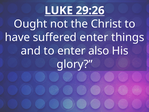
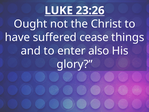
29:26: 29:26 -> 23:26
suffered enter: enter -> cease
